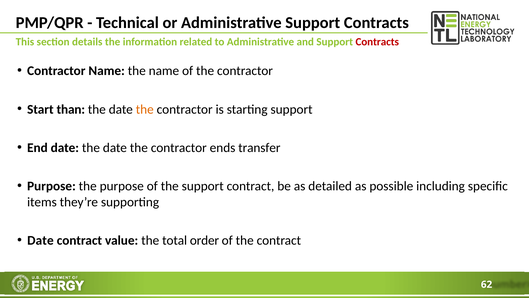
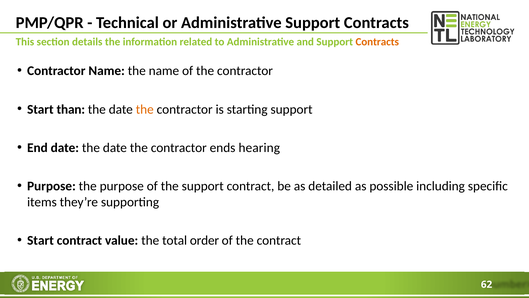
Contracts at (377, 42) colour: red -> orange
transfer: transfer -> hearing
Date at (40, 240): Date -> Start
